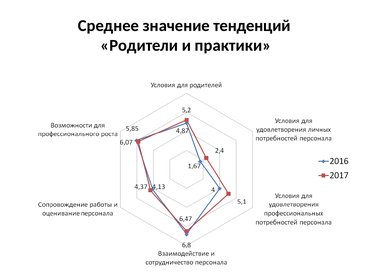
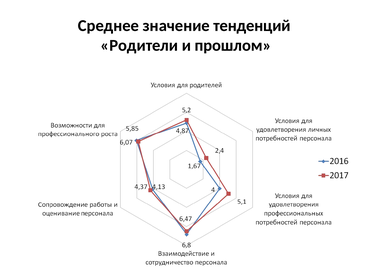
практики: практики -> прошлом
